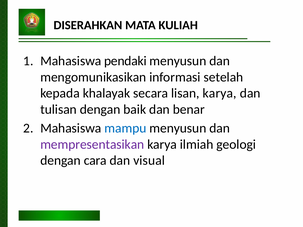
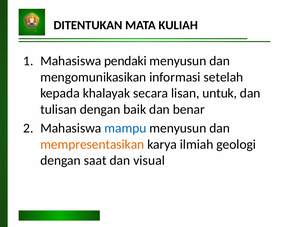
DISERAHKAN: DISERAHKAN -> DITENTUKAN
lisan karya: karya -> untuk
mempresentasikan colour: purple -> orange
cara: cara -> saat
